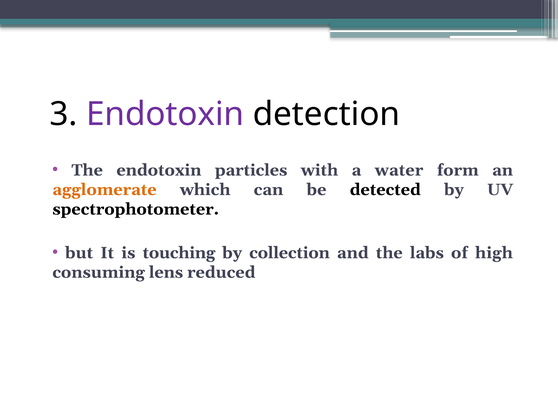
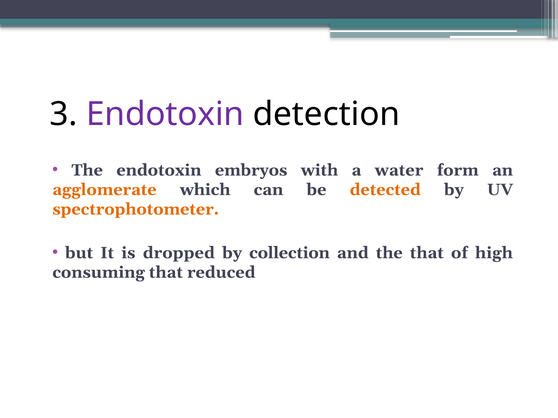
particles: particles -> embryos
detected colour: black -> orange
spectrophotometer colour: black -> orange
touching: touching -> dropped
the labs: labs -> that
consuming lens: lens -> that
